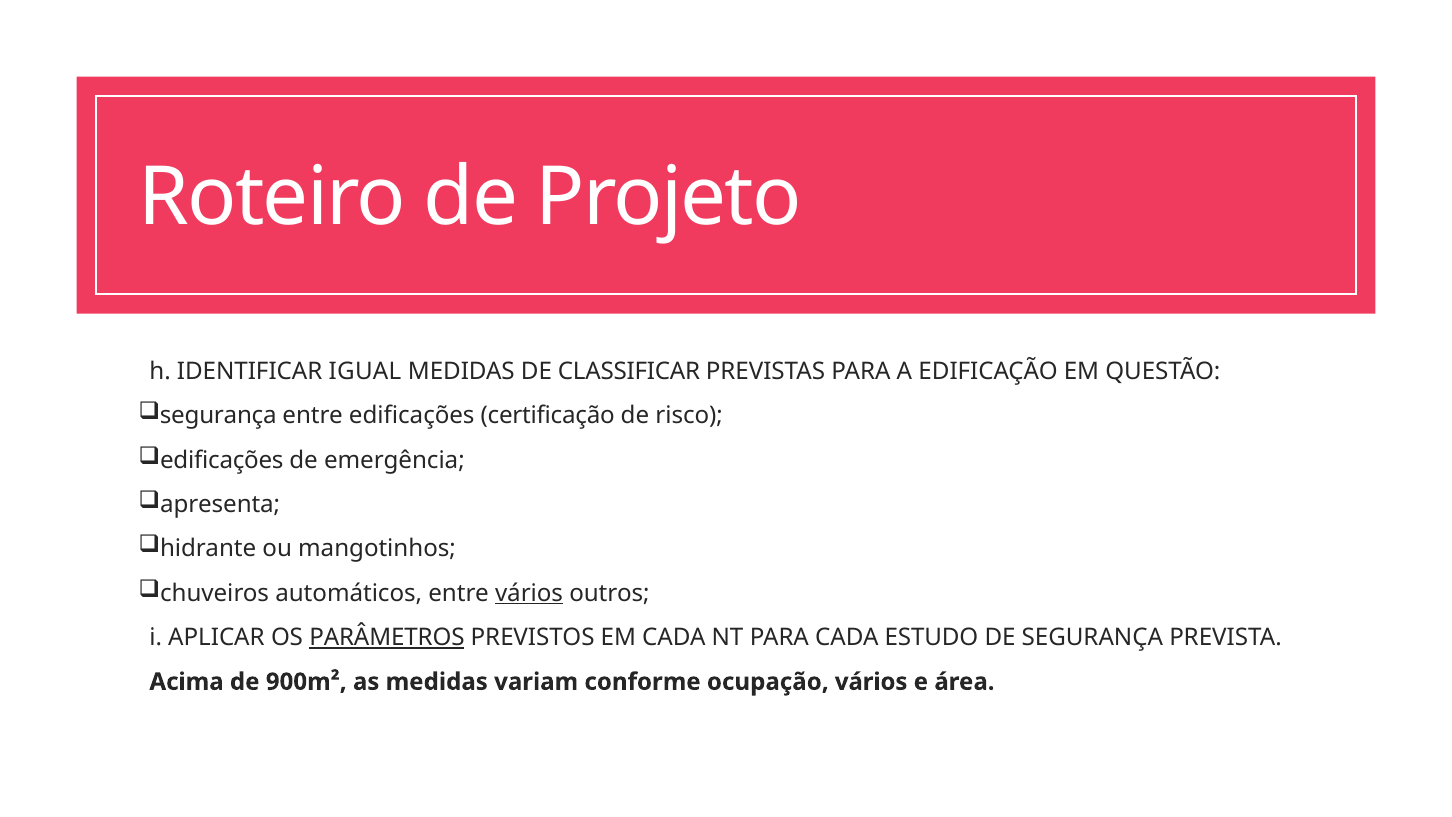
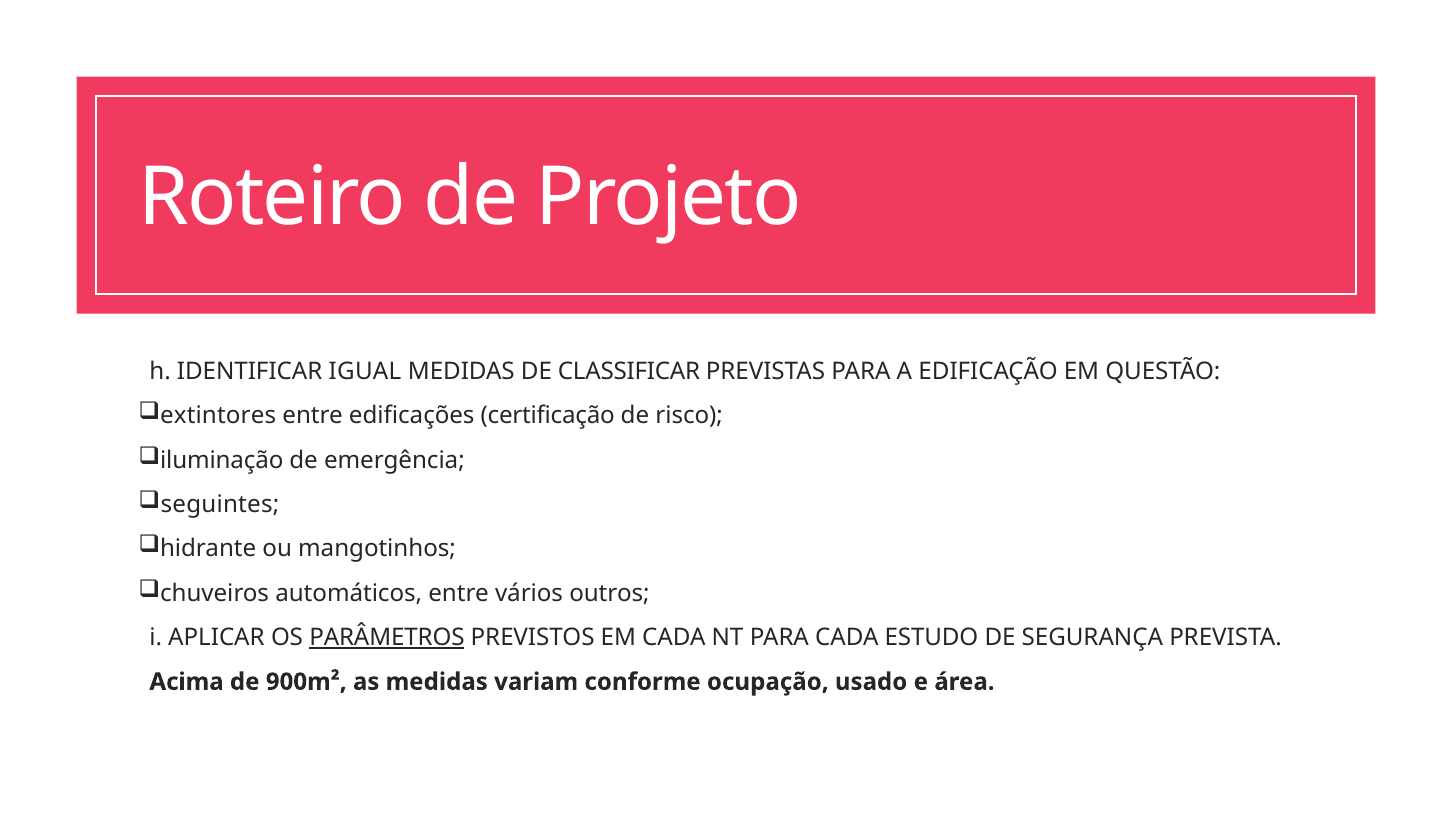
segurança at (218, 416): segurança -> extintores
edificações at (222, 460): edificações -> iluminação
apresenta: apresenta -> seguintes
vários at (529, 593) underline: present -> none
ocupação vários: vários -> usado
